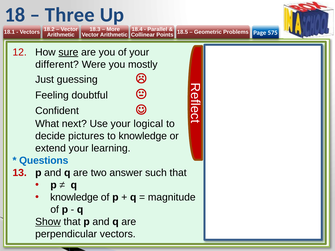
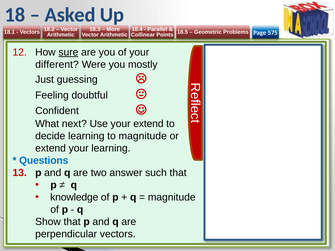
Three: Three -> Asked
your logical: logical -> extend
decide pictures: pictures -> learning
to knowledge: knowledge -> magnitude
Show underline: present -> none
